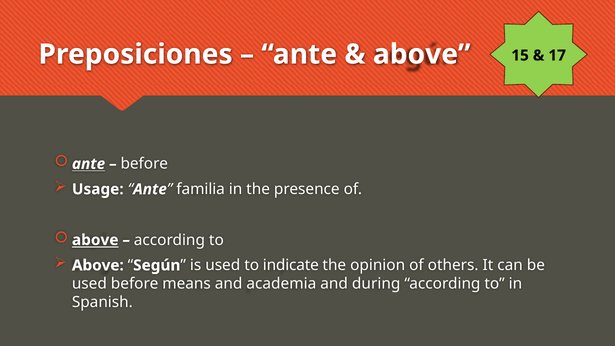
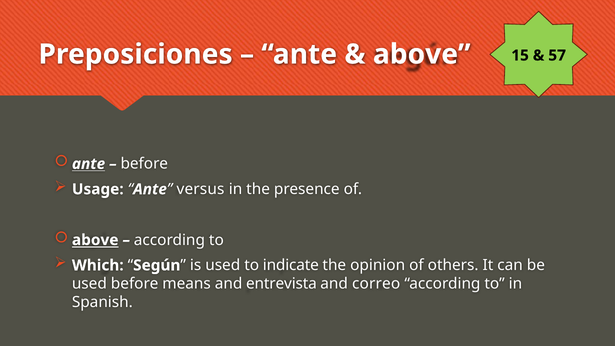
17: 17 -> 57
familia: familia -> versus
Above at (98, 265): Above -> Which
academia: academia -> entrevista
during: during -> correo
